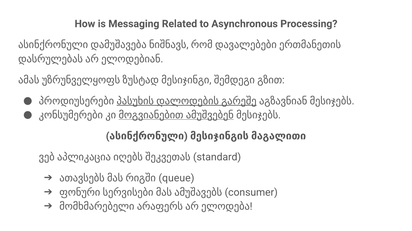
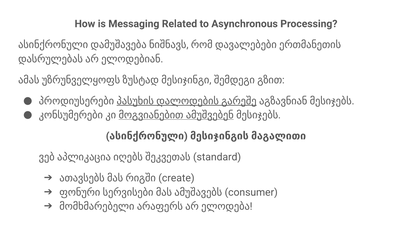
queue: queue -> create
